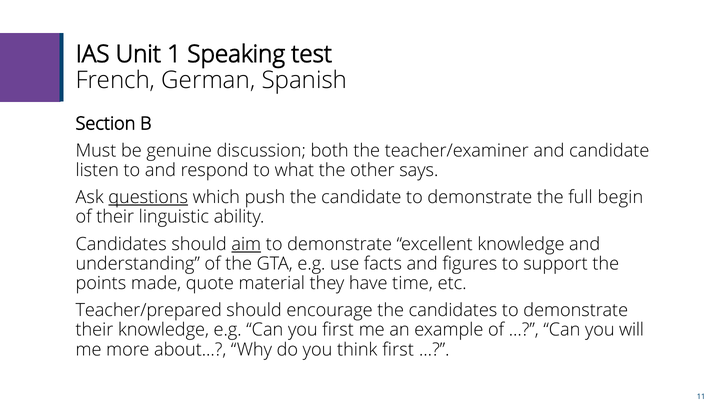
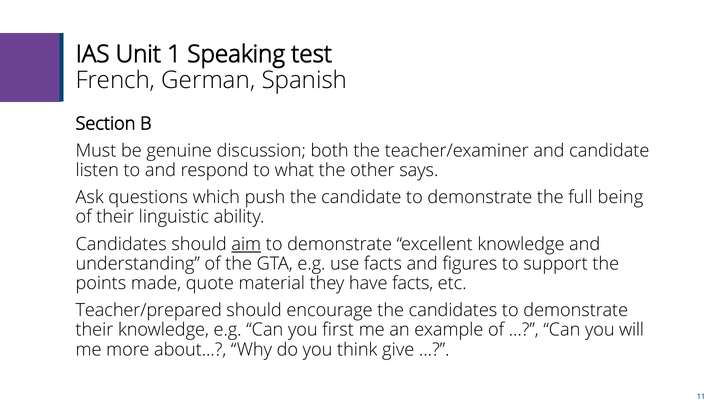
questions underline: present -> none
begin: begin -> being
have time: time -> facts
think first: first -> give
